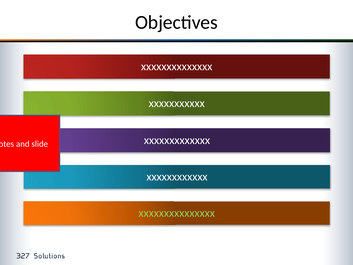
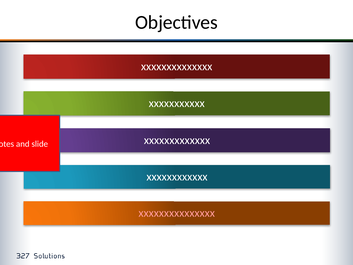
xxxxxxxxxxxxxxx colour: light green -> pink
